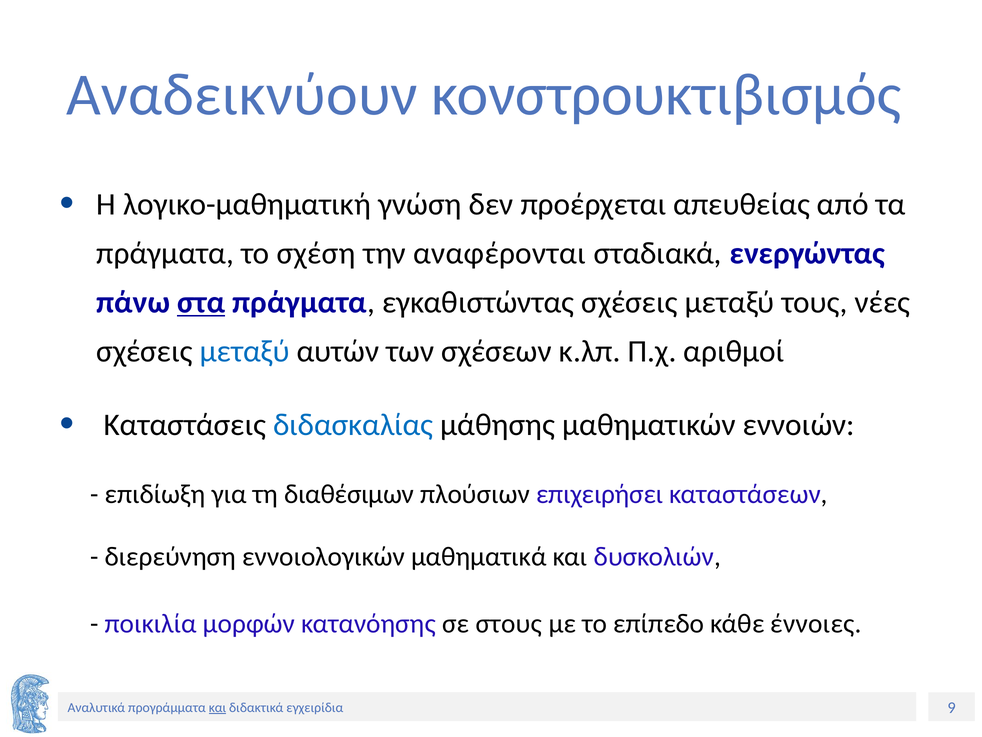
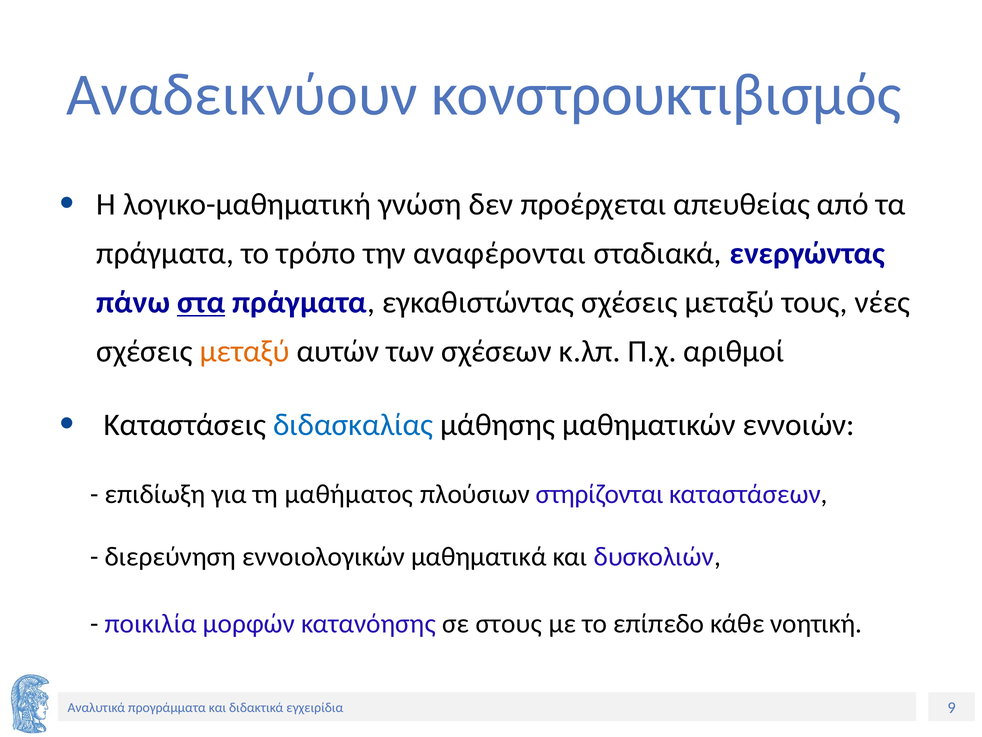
σχέση: σχέση -> τρόπο
μεταξύ at (245, 351) colour: blue -> orange
διαθέσιμων: διαθέσιμων -> μαθήματος
επιχειρήσει: επιχειρήσει -> στηρίζονται
έννοιες: έννοιες -> νοητική
και at (217, 707) underline: present -> none
